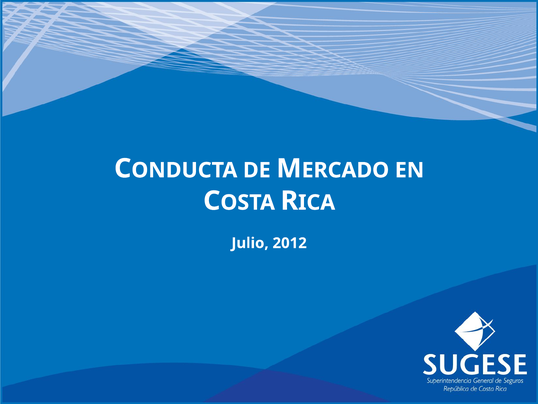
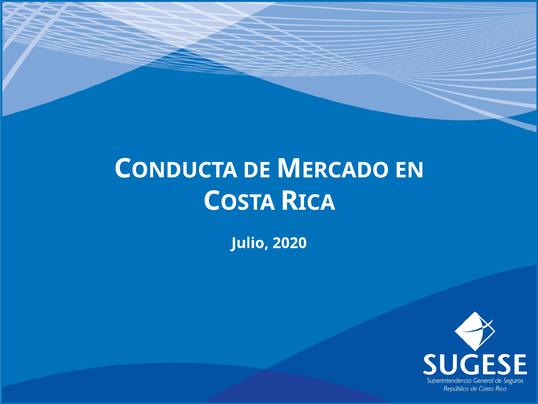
2012: 2012 -> 2020
